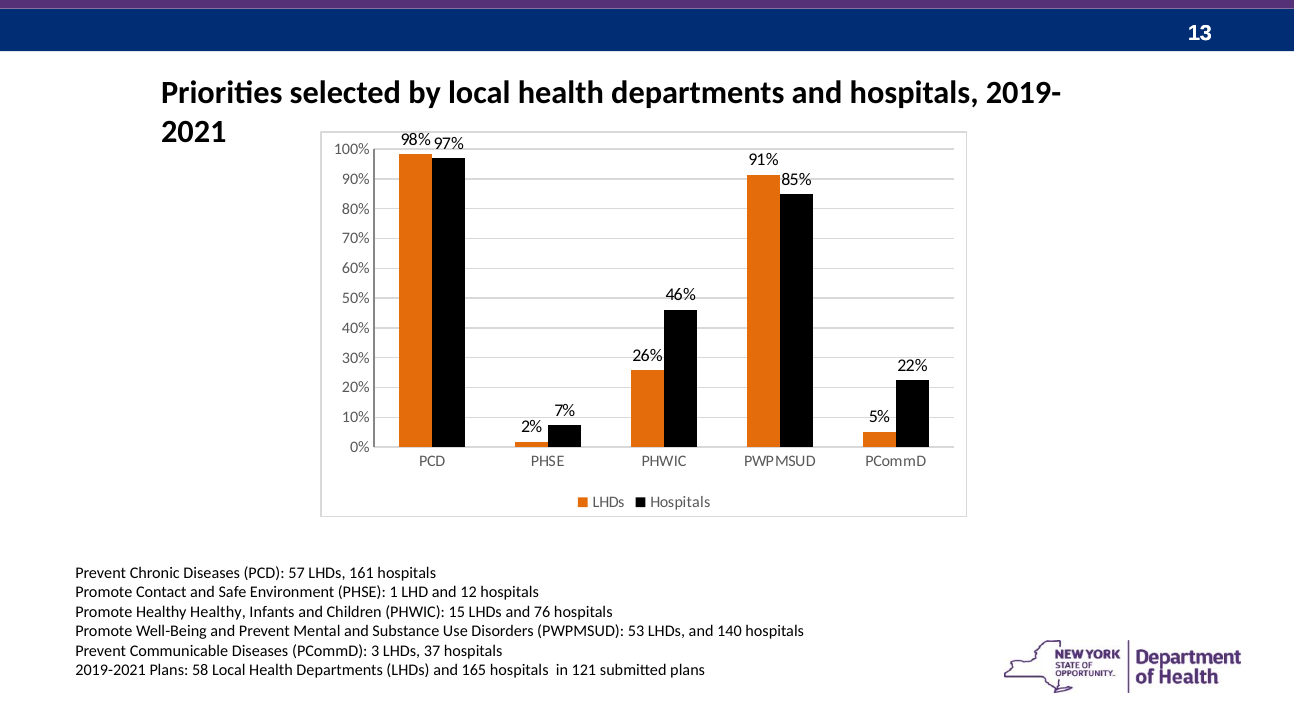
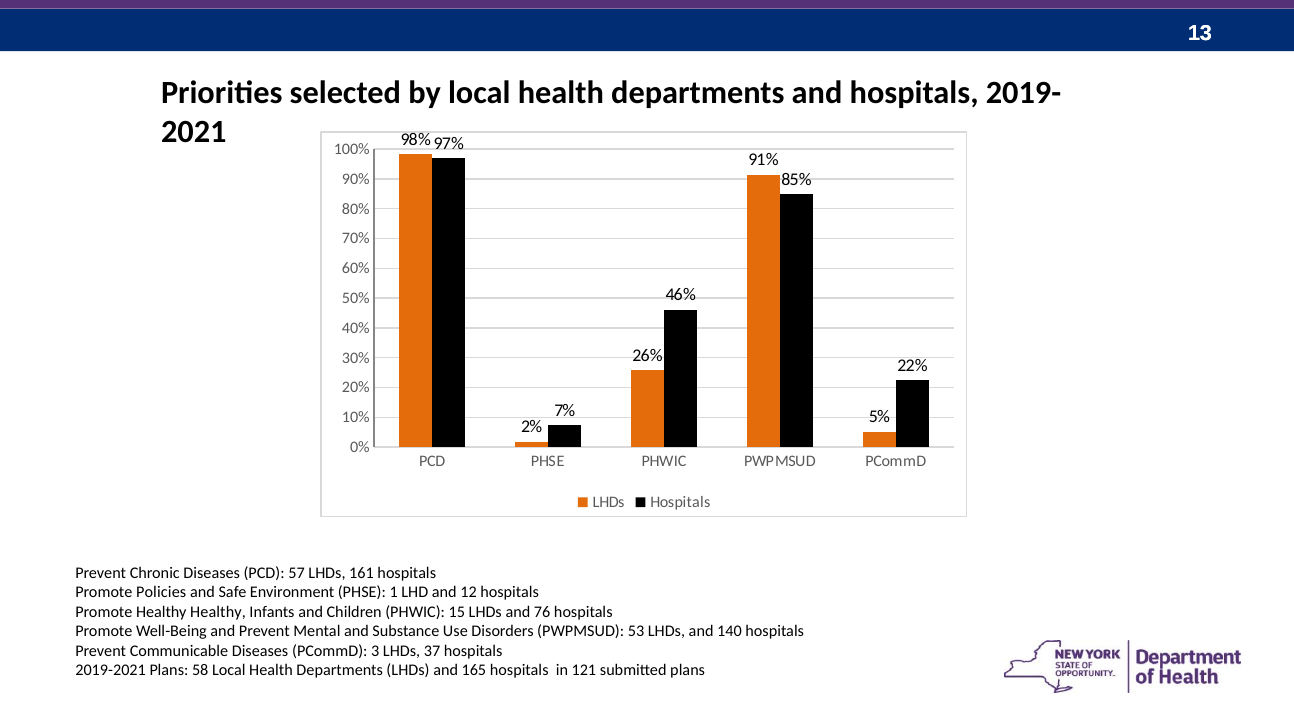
Contact: Contact -> Policies
